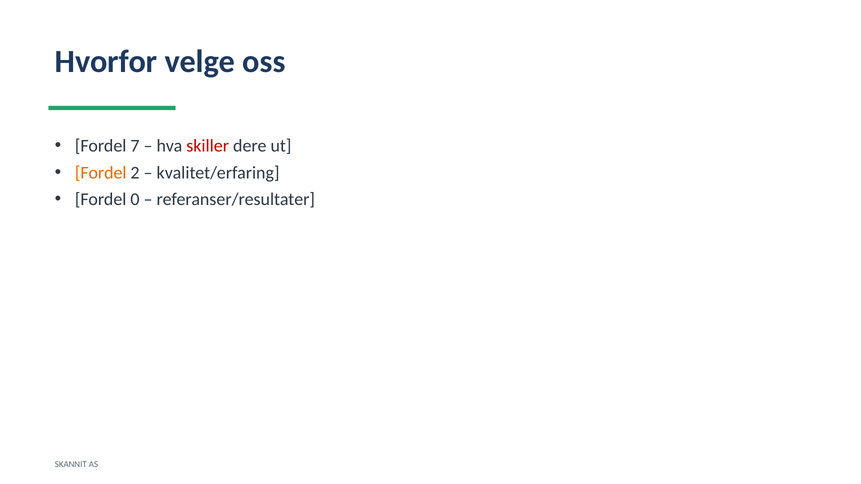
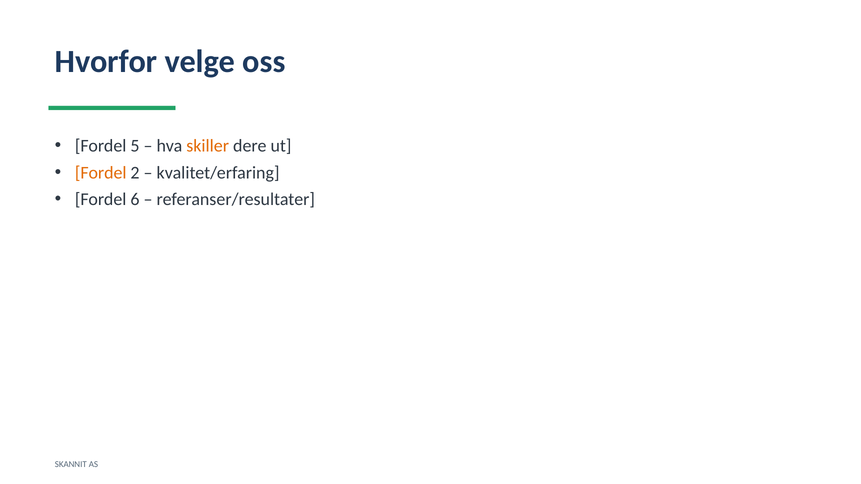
7: 7 -> 5
skiller colour: red -> orange
0: 0 -> 6
